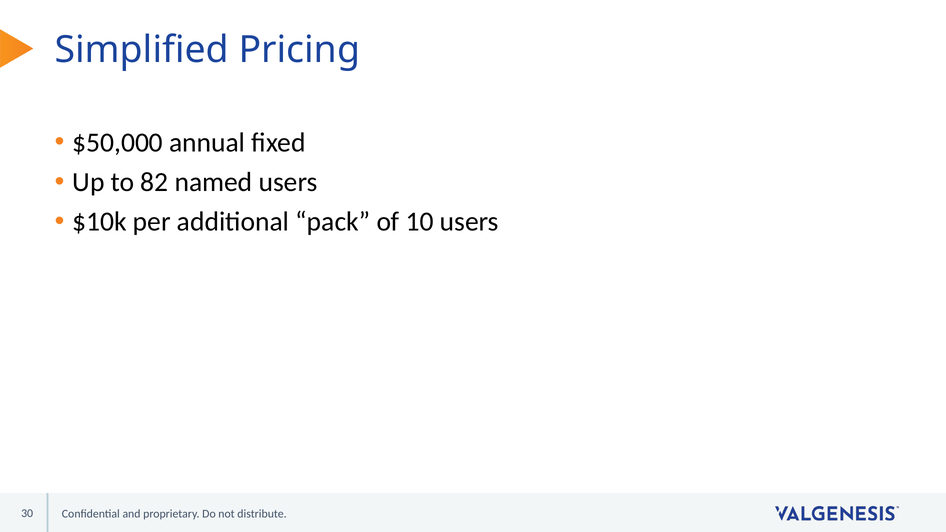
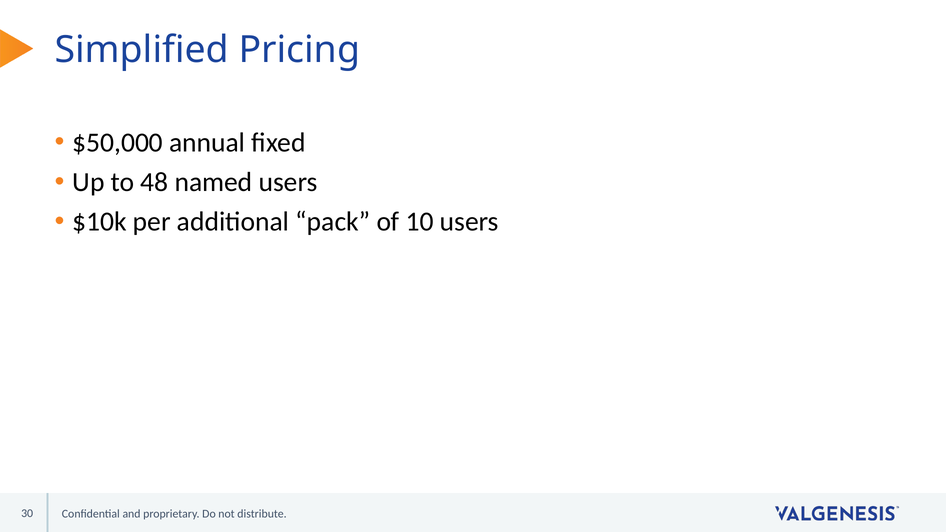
82: 82 -> 48
